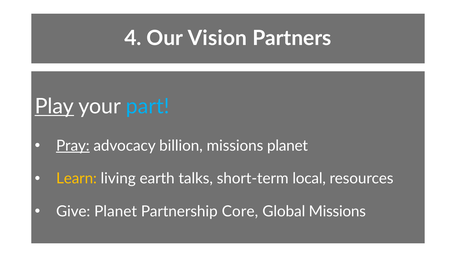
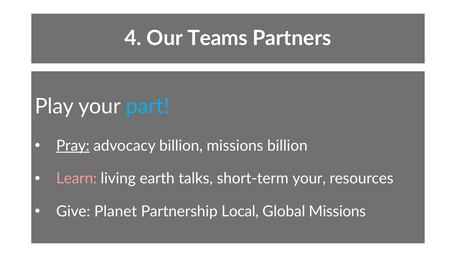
Vision: Vision -> Teams
Play underline: present -> none
missions planet: planet -> billion
Learn colour: yellow -> pink
short-term local: local -> your
Core: Core -> Local
